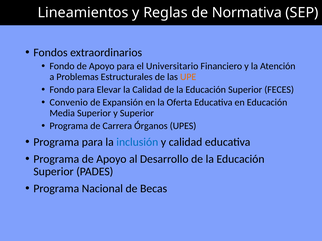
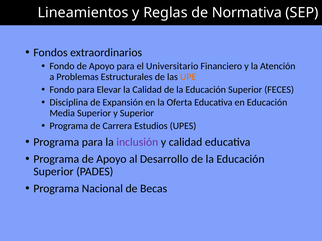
Convenio: Convenio -> Disciplina
Órganos: Órganos -> Estudios
inclusión colour: blue -> purple
